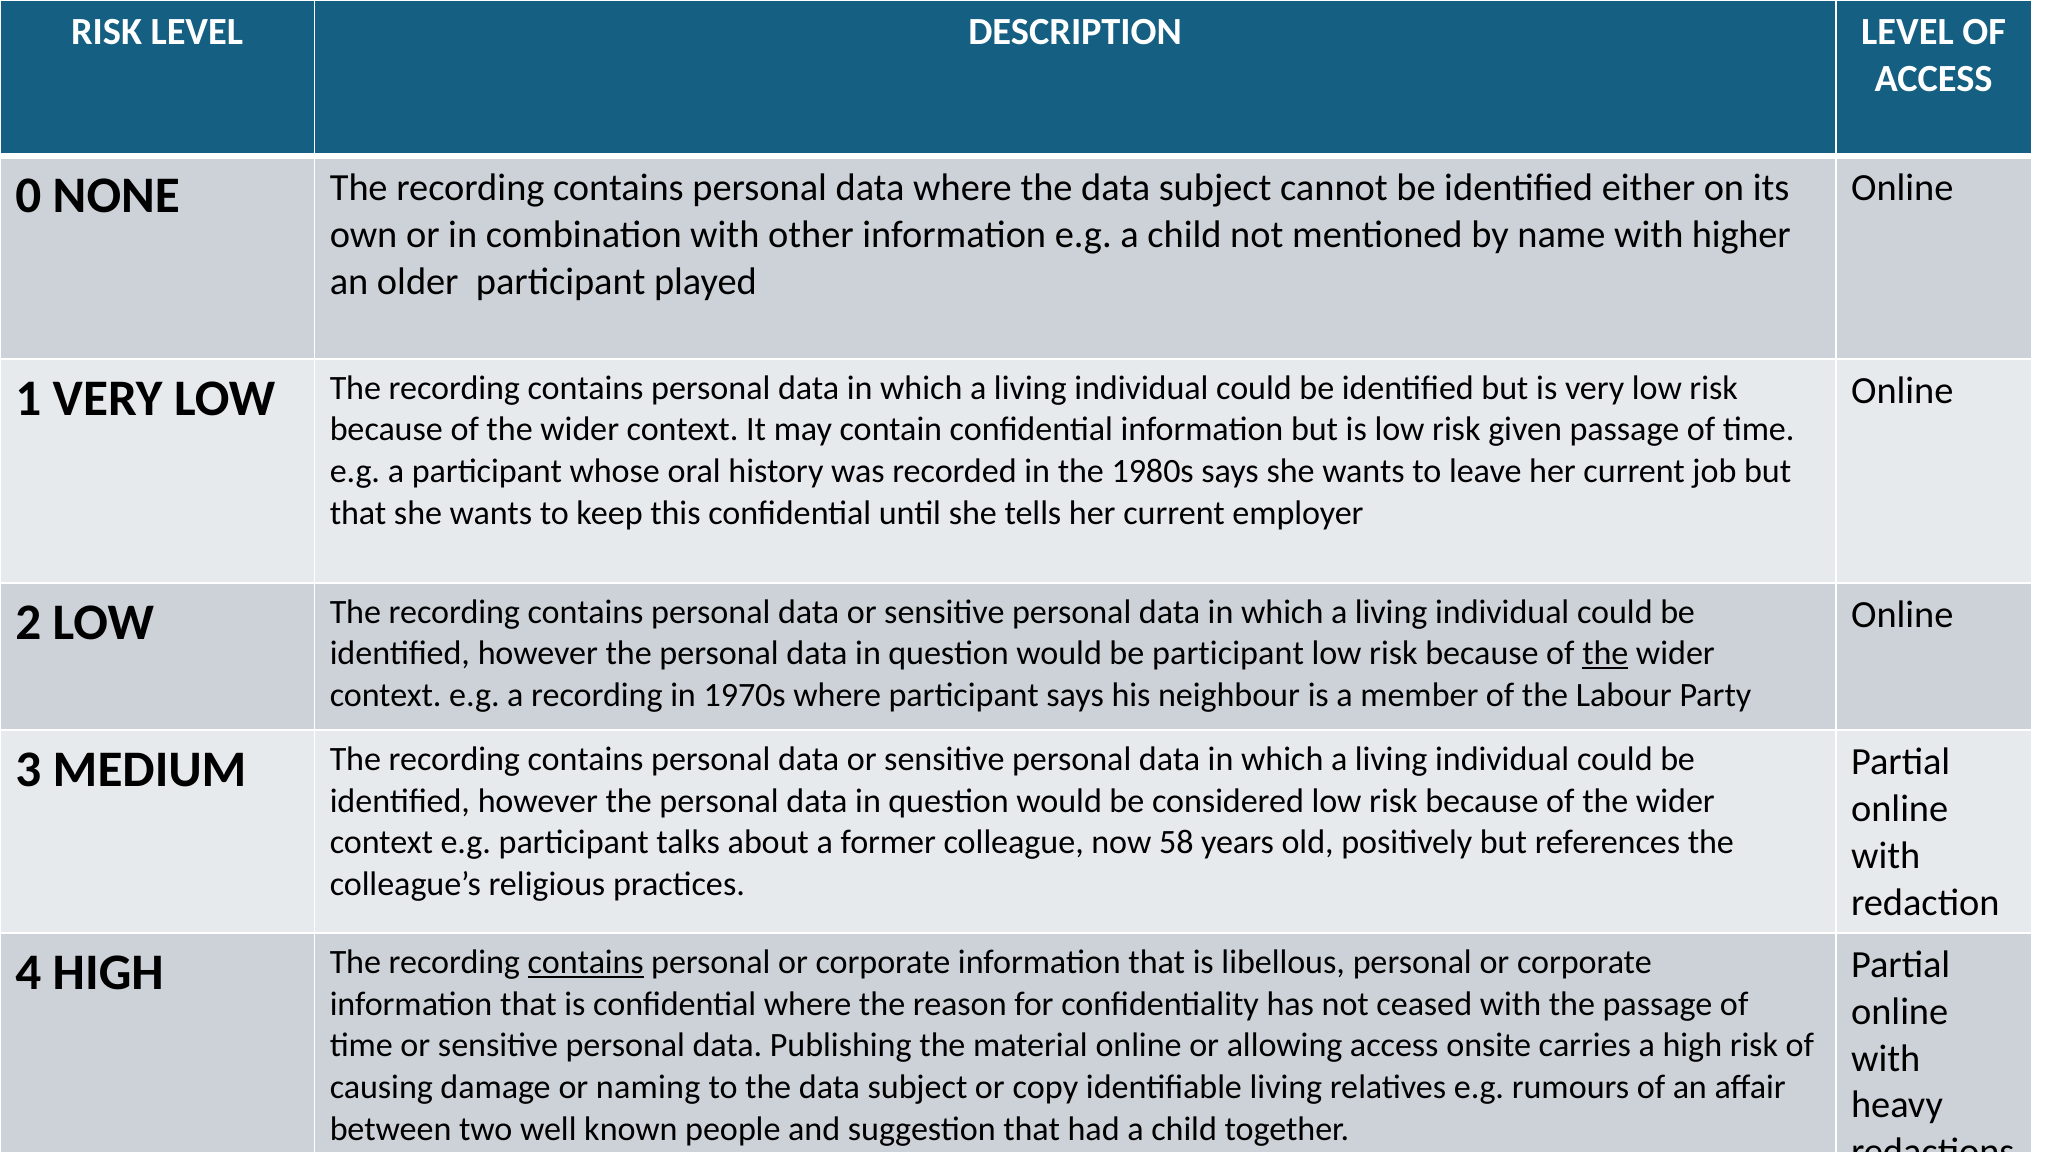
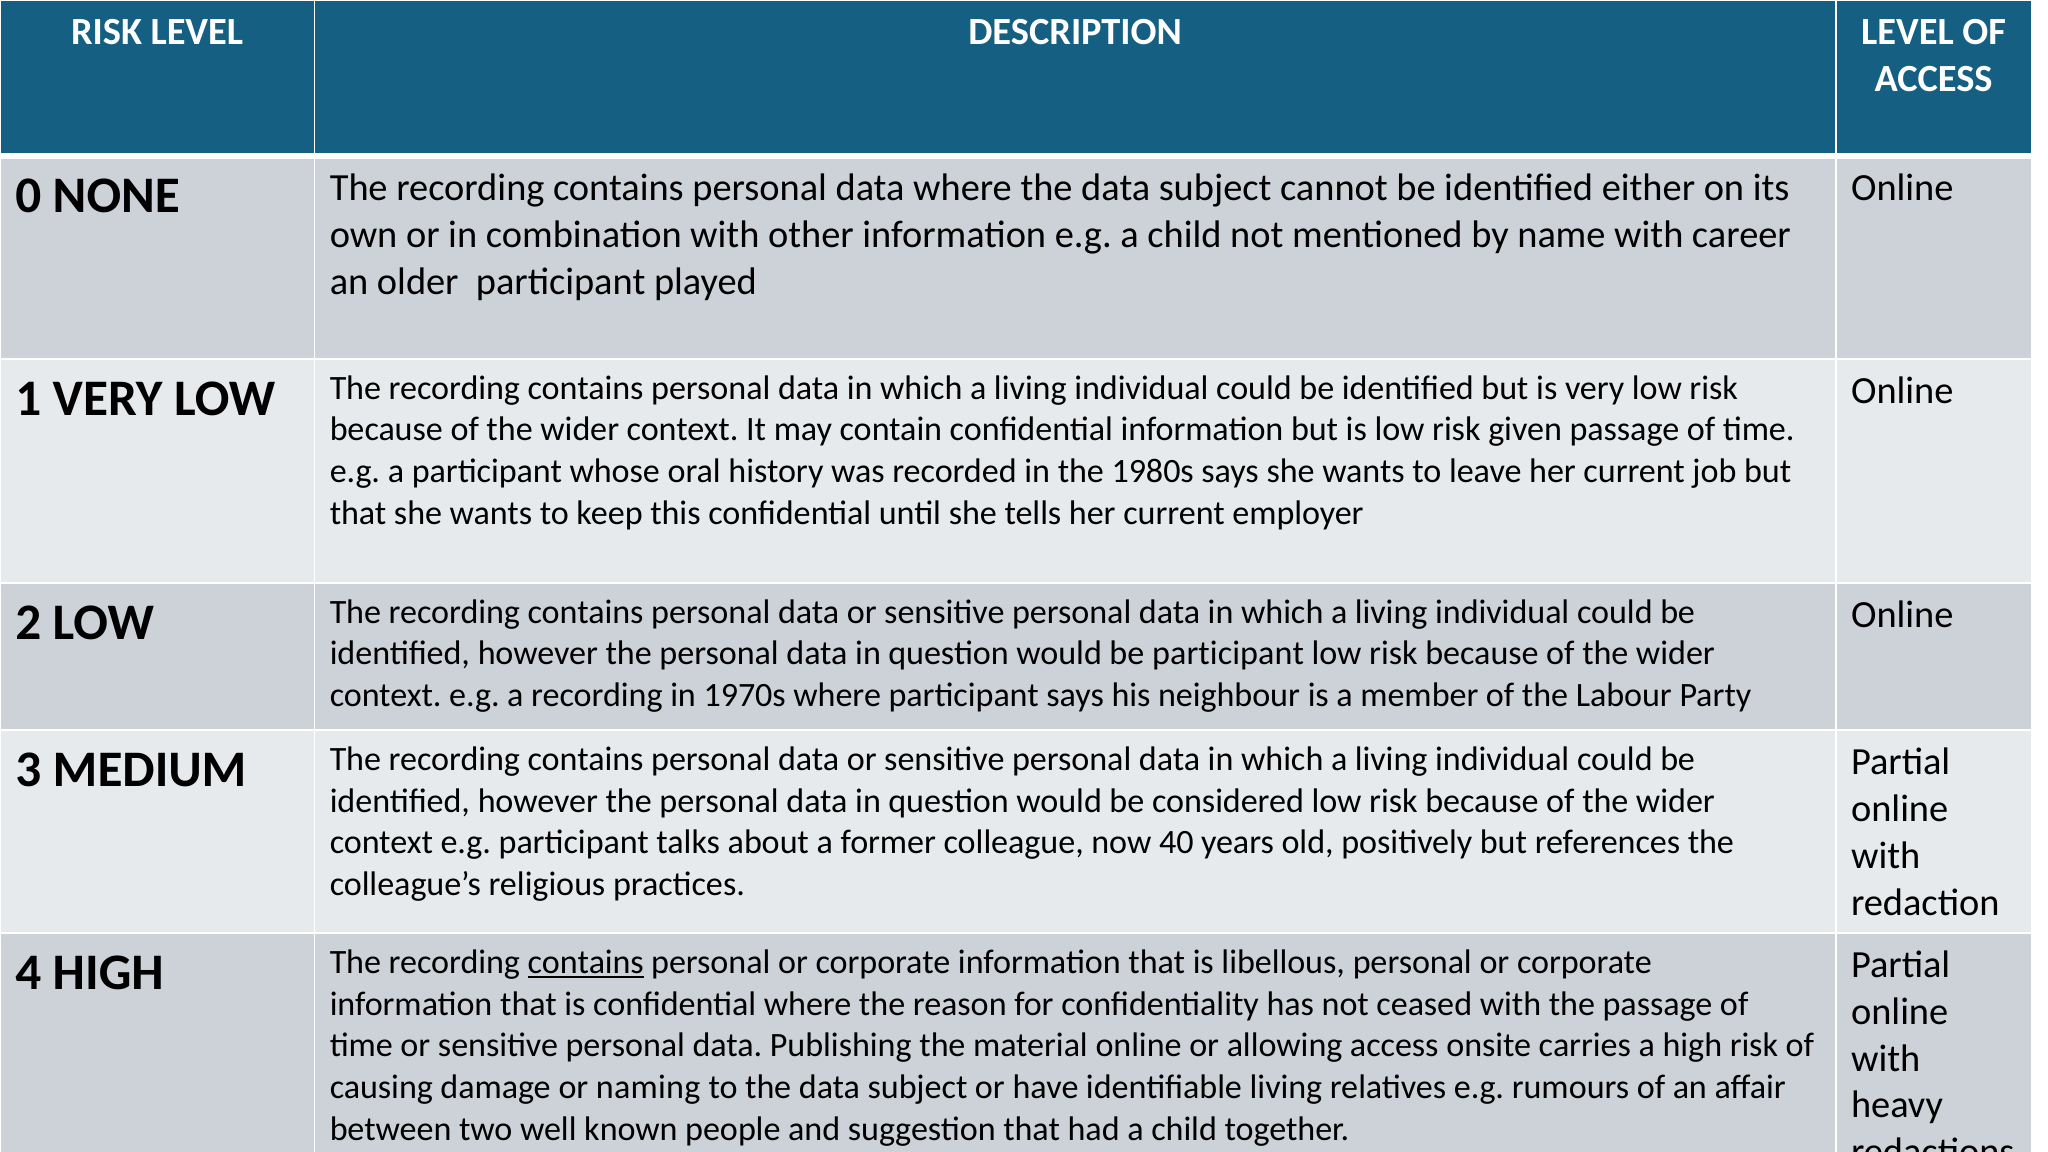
higher: higher -> career
the at (1605, 654) underline: present -> none
58: 58 -> 40
copy: copy -> have
